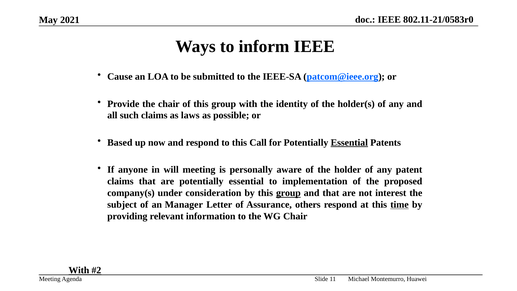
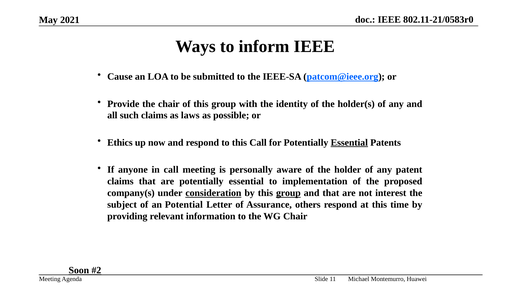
Based: Based -> Ethics
in will: will -> call
consideration underline: none -> present
Manager: Manager -> Potential
time underline: present -> none
With at (79, 270): With -> Soon
